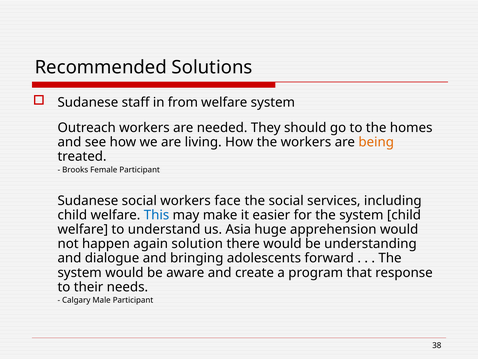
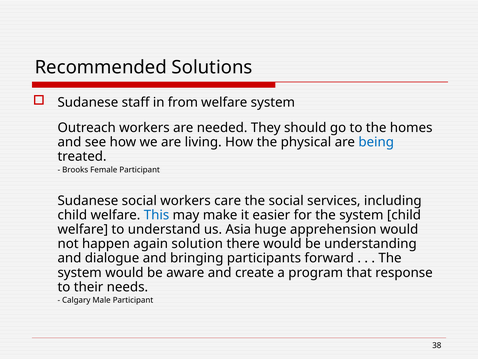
the workers: workers -> physical
being colour: orange -> blue
face: face -> care
adolescents: adolescents -> participants
